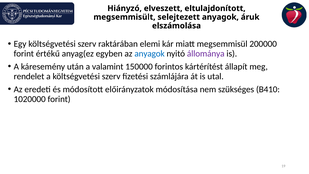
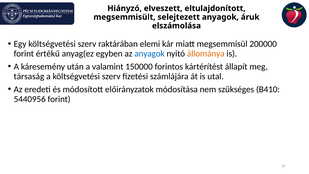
állománya colour: purple -> orange
rendelet: rendelet -> társaság
1020000: 1020000 -> 5440956
